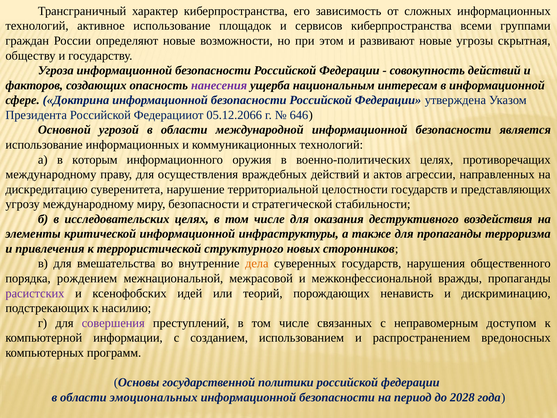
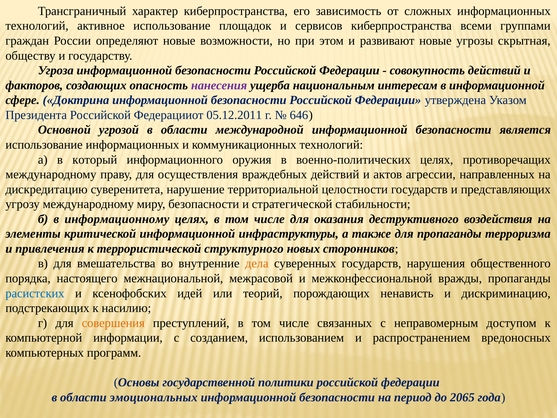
05.12.2066: 05.12.2066 -> 05.12.2011
которым: которым -> который
исследовательских: исследовательских -> информационному
рождением: рождением -> настоящего
расистских colour: purple -> blue
совершения colour: purple -> orange
2028: 2028 -> 2065
